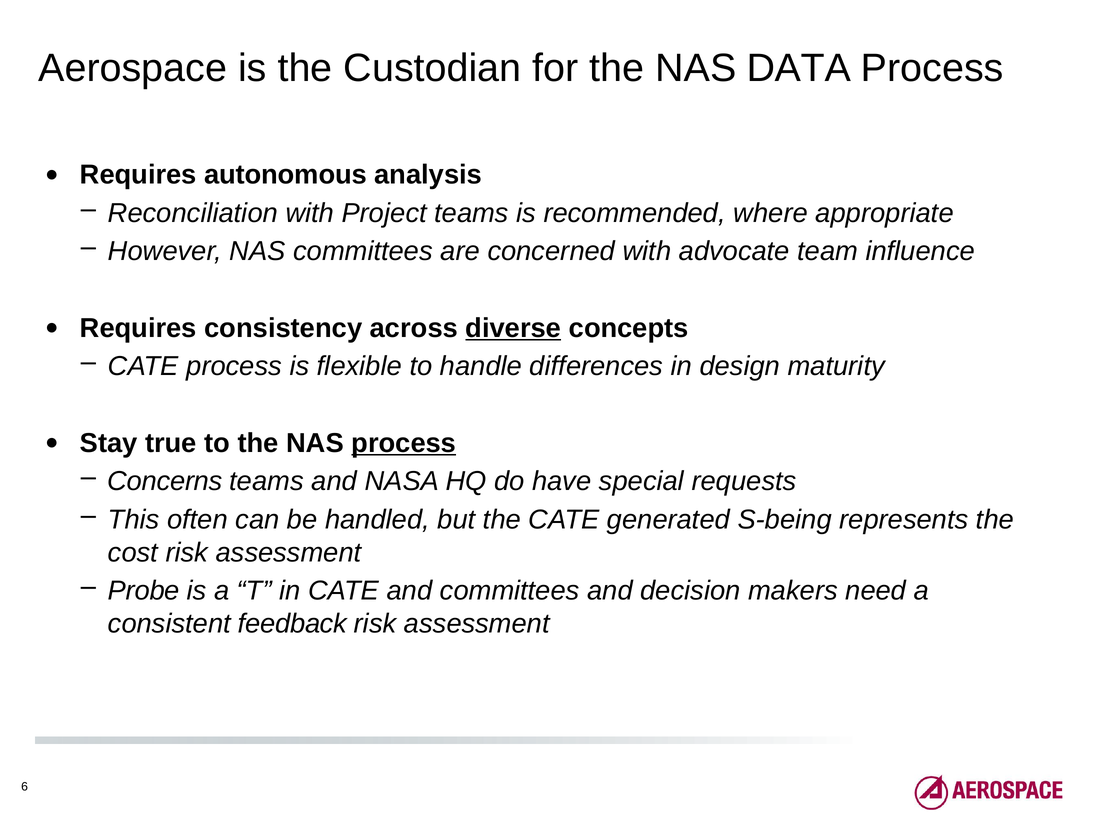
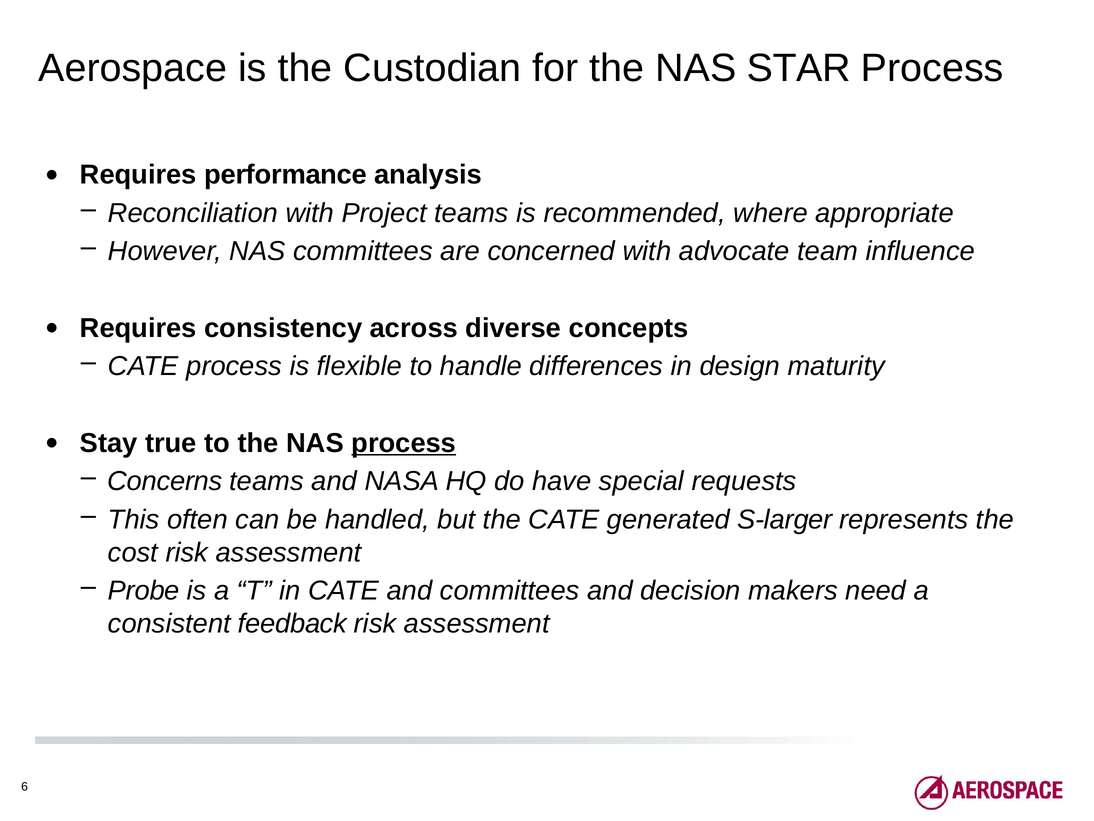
DATA: DATA -> STAR
autonomous: autonomous -> performance
diverse underline: present -> none
S-being: S-being -> S-larger
